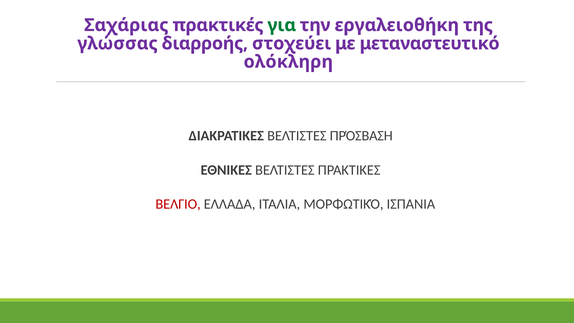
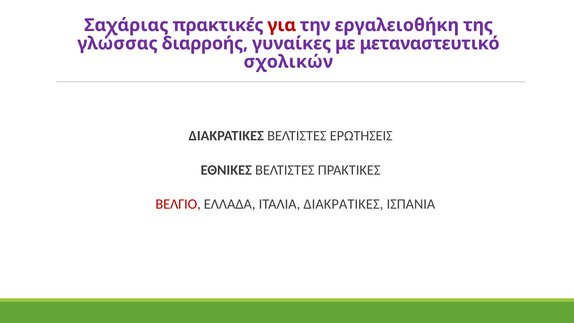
για colour: green -> red
στοχεύει: στοχεύει -> γυναίκες
ολόκληρη: ολόκληρη -> σχολικών
ΠΡΌΣΒΑΣΗ: ΠΡΌΣΒΑΣΗ -> ΕΡΩΤΗΣΕΙΣ
ΙΤΑΛΙΑ ΜΟΡΦΩΤΙΚΌ: ΜΟΡΦΩΤΙΚΌ -> ΔΙΑΚΡΑΤΙΚΕΣ
